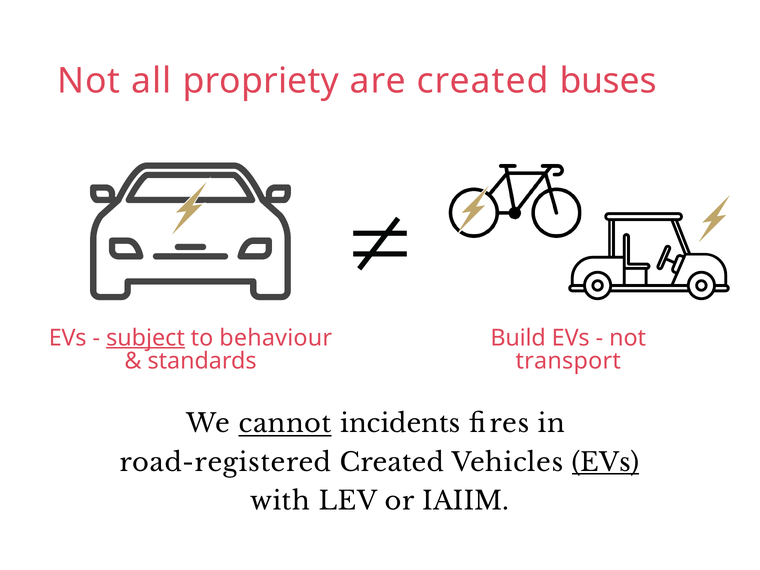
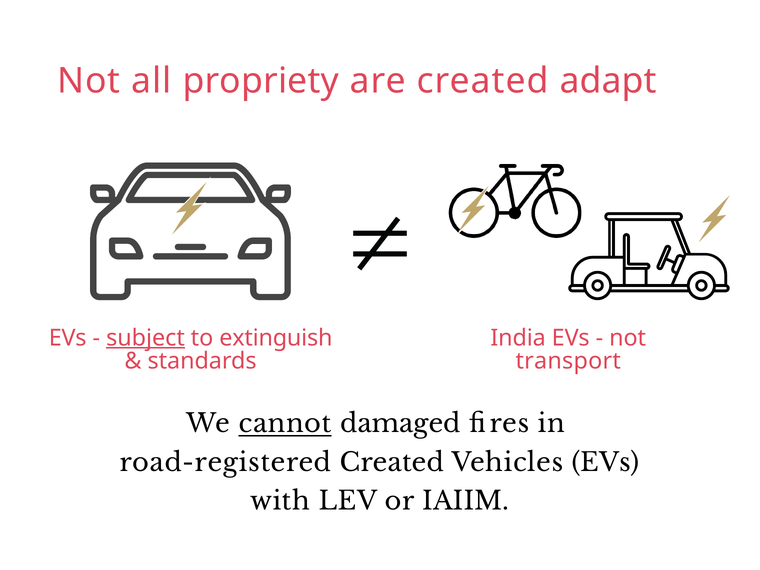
buses: buses -> adapt
behaviour: behaviour -> extinguish
Build: Build -> India
incidents: incidents -> damaged
EVs at (606, 463) underline: present -> none
